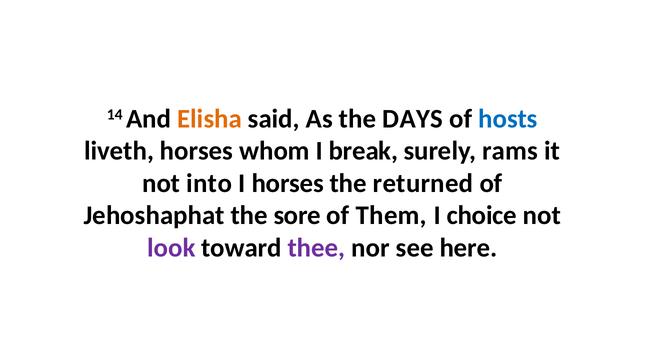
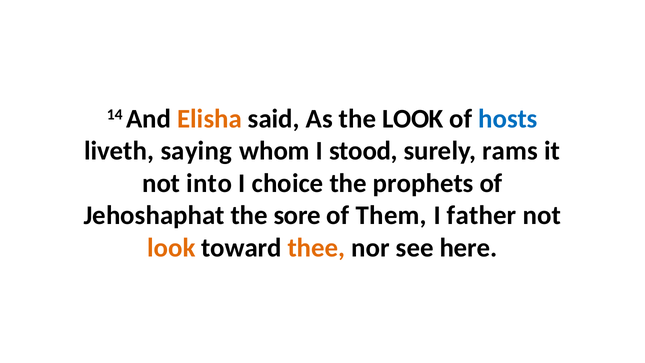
the DAYS: DAYS -> LOOK
liveth horses: horses -> saying
break: break -> stood
I horses: horses -> choice
returned: returned -> prophets
choice: choice -> father
look at (171, 248) colour: purple -> orange
thee colour: purple -> orange
